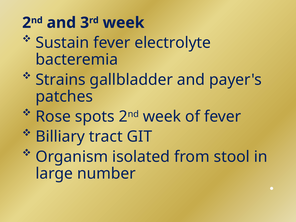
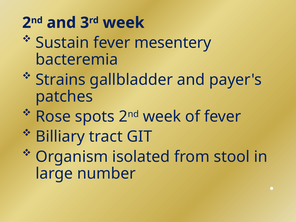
electrolyte: electrolyte -> mesentery
